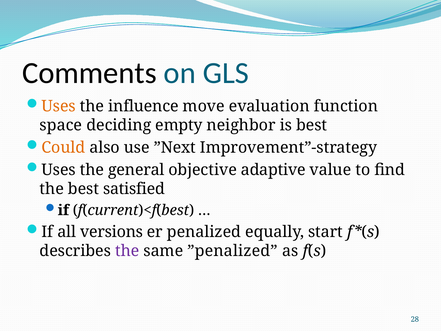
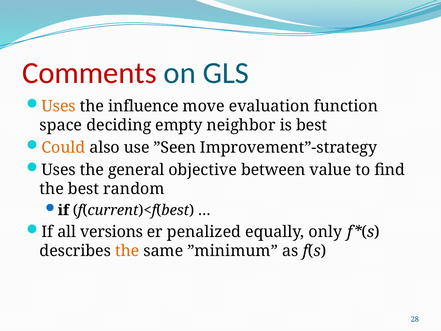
Comments colour: black -> red
”Next: ”Next -> ”Seen
adaptive: adaptive -> between
satisfied: satisfied -> random
start: start -> only
the at (127, 251) colour: purple -> orange
”penalized: ”penalized -> ”minimum
